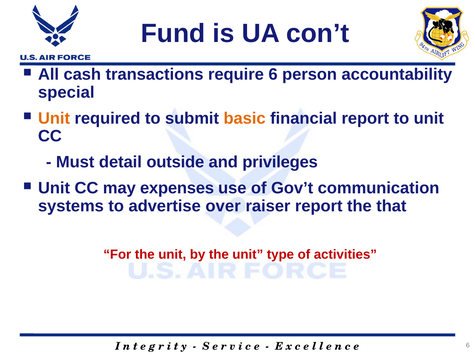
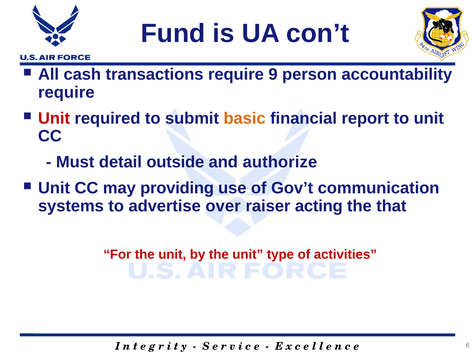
require 6: 6 -> 9
special at (66, 92): special -> require
Unit at (54, 118) colour: orange -> red
privileges: privileges -> authorize
expenses: expenses -> providing
raiser report: report -> acting
